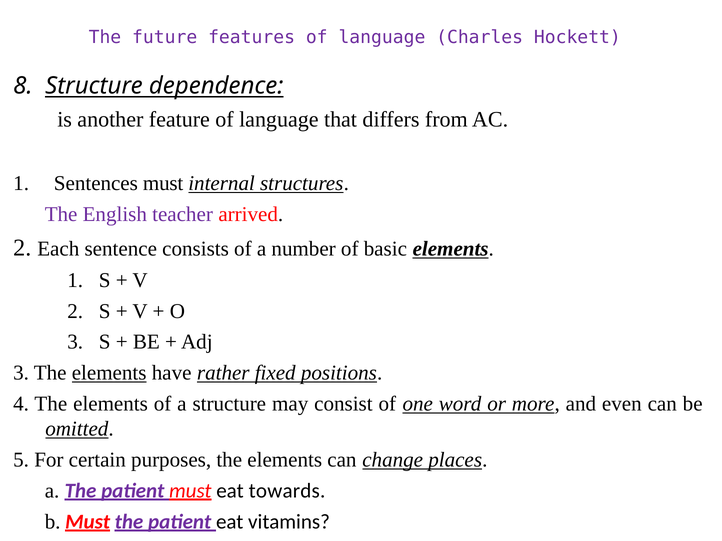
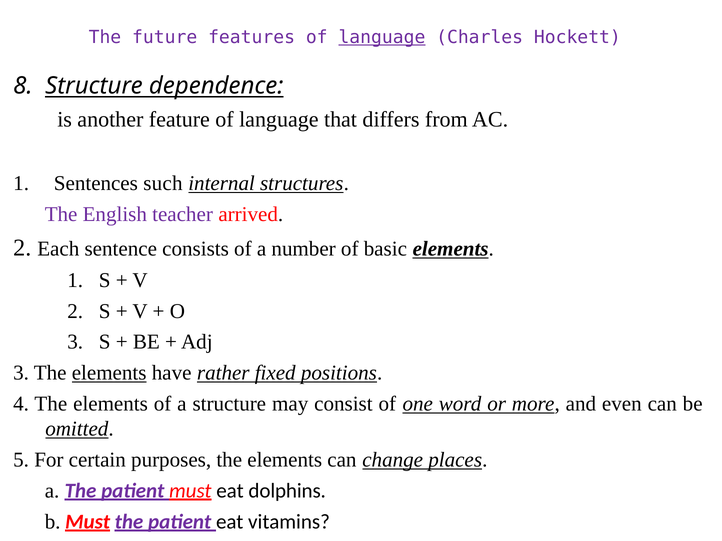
language at (382, 37) underline: none -> present
Sentences must: must -> such
towards: towards -> dolphins
